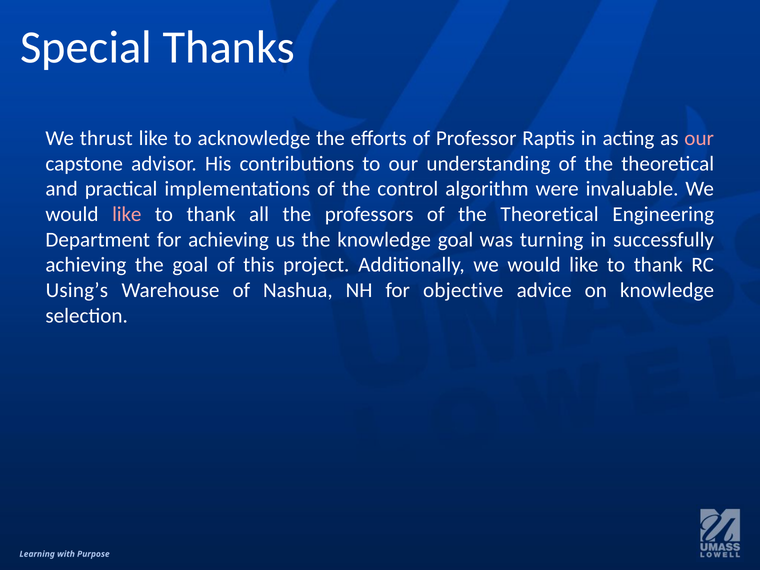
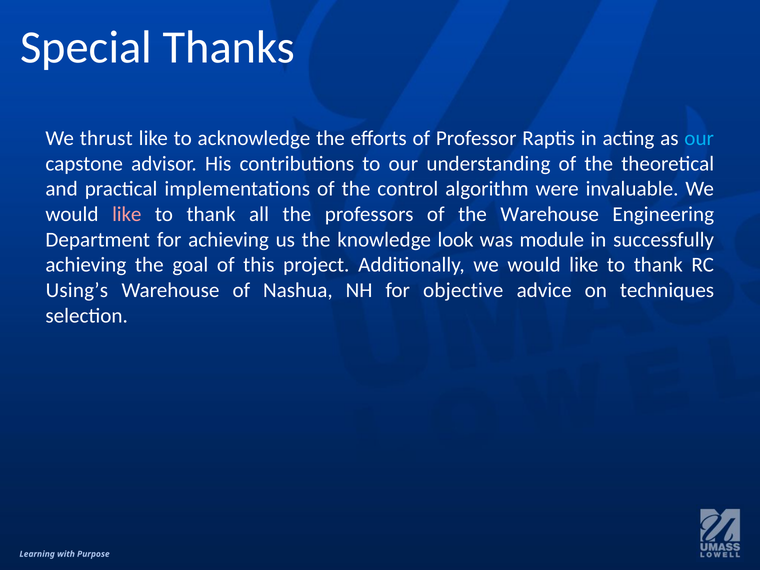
our at (699, 138) colour: pink -> light blue
professors of the Theoretical: Theoretical -> Warehouse
knowledge goal: goal -> look
turning: turning -> module
on knowledge: knowledge -> techniques
